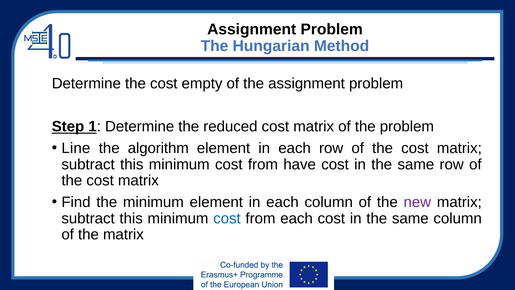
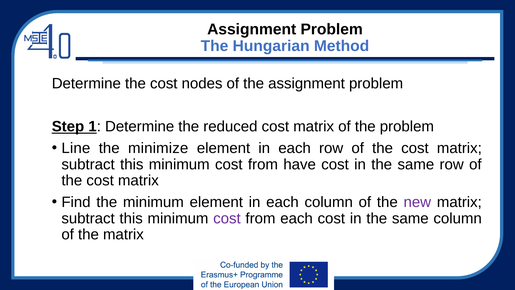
empty: empty -> nodes
algorithm: algorithm -> minimize
cost at (227, 218) colour: blue -> purple
